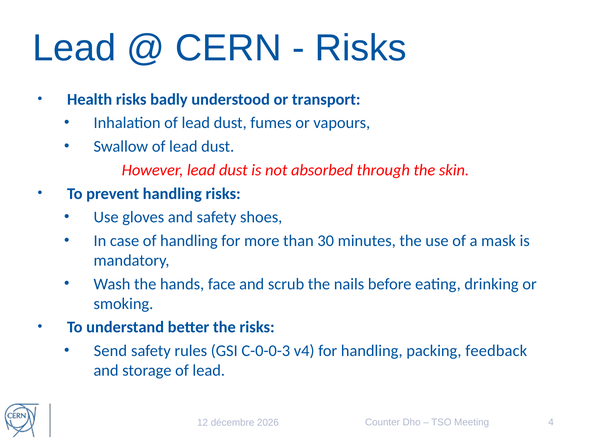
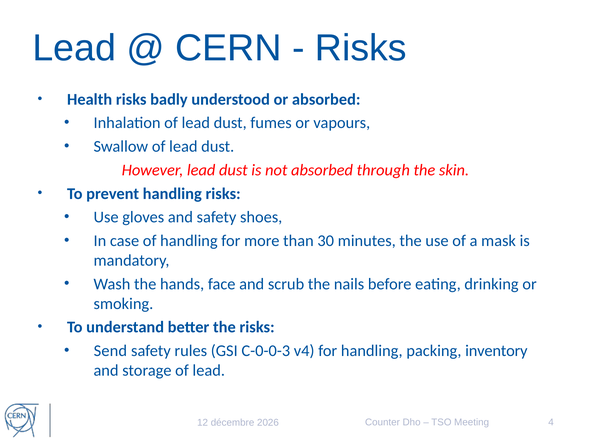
or transport: transport -> absorbed
feedback: feedback -> inventory
